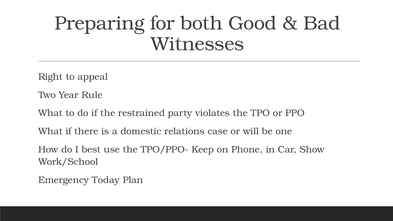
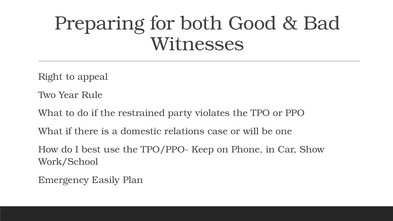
Today: Today -> Easily
